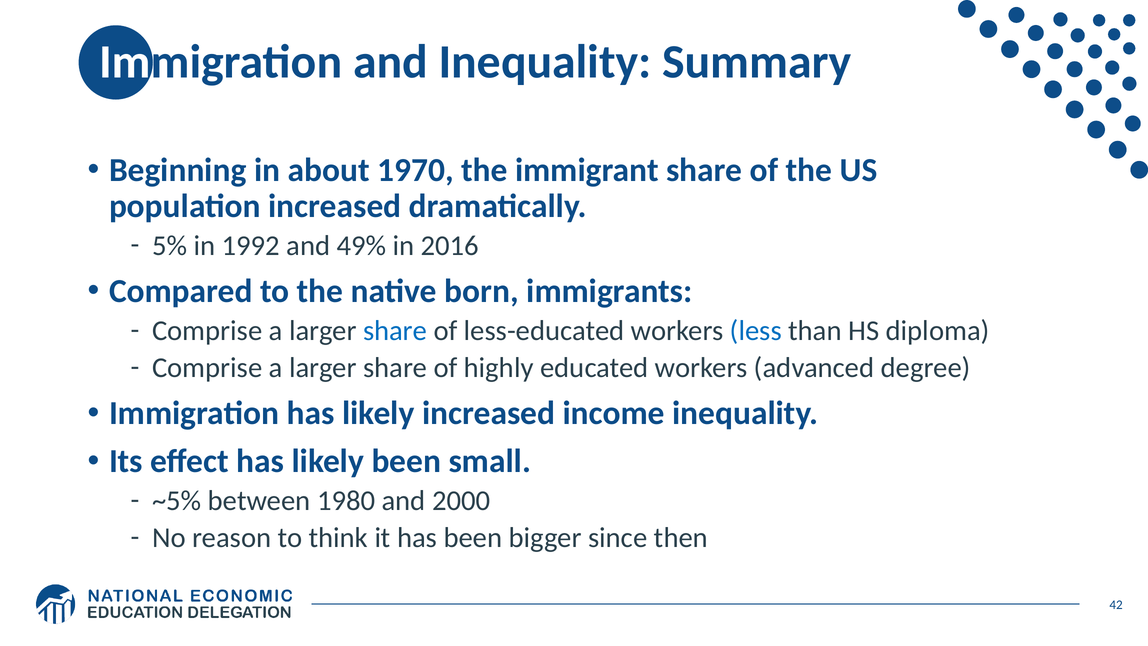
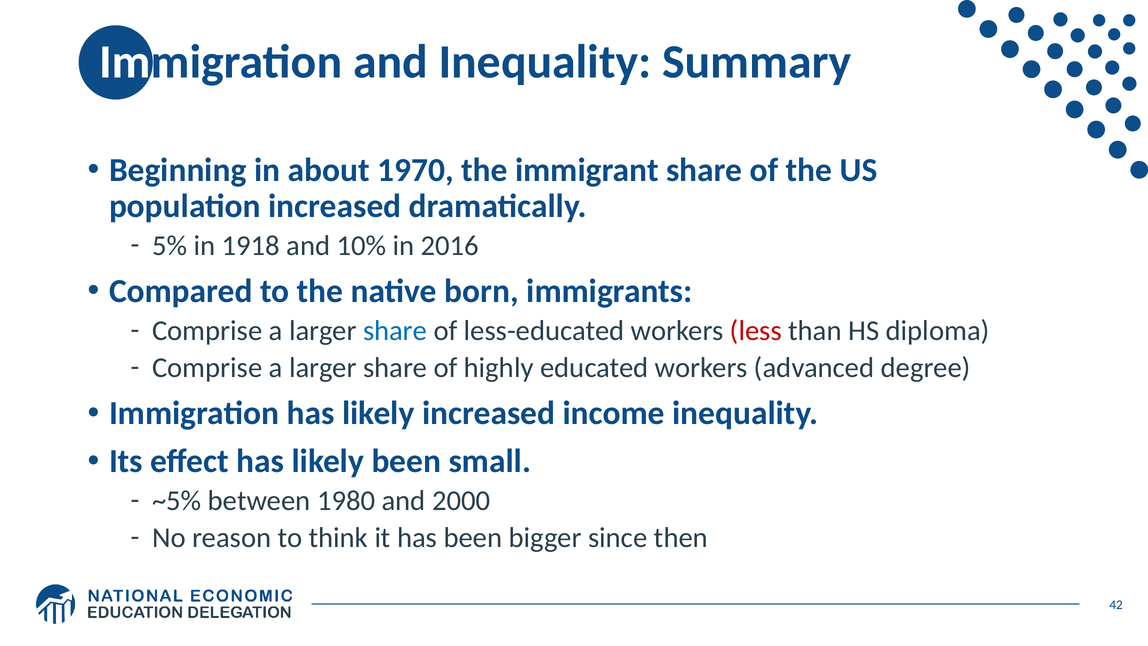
1992: 1992 -> 1918
49%: 49% -> 10%
less colour: blue -> red
